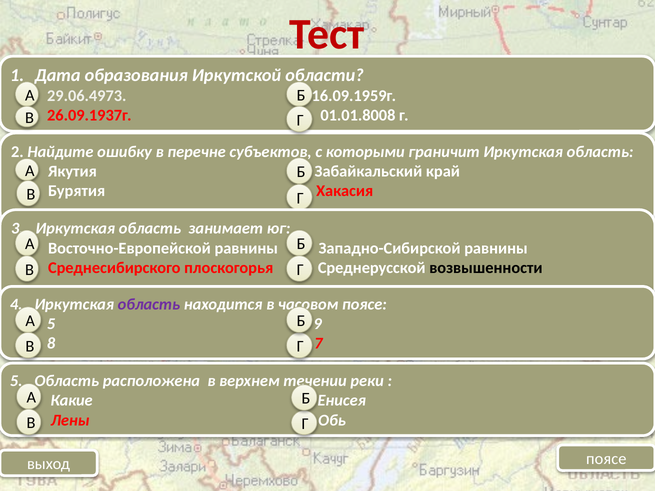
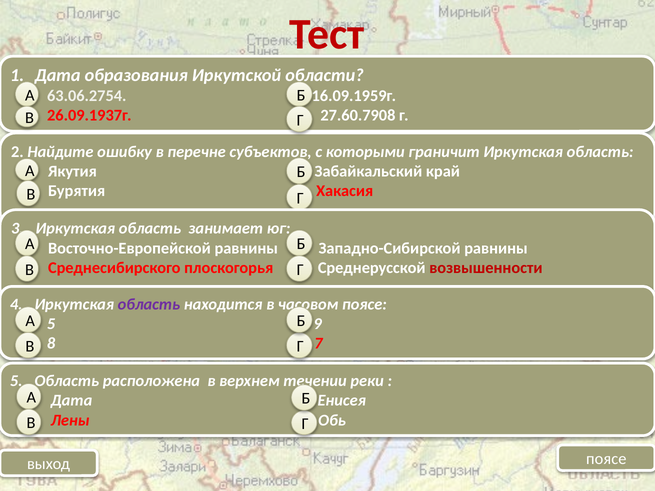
29.06.4973: 29.06.4973 -> 63.06.2754
01.01.8008: 01.01.8008 -> 27.60.7908
возвышенности colour: black -> red
Какие at (72, 401): Какие -> Дата
